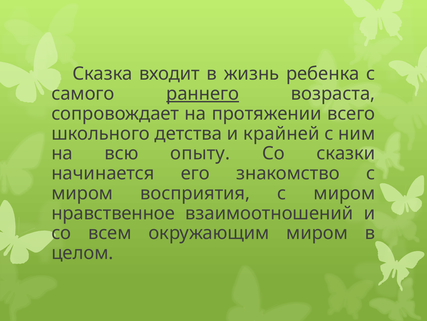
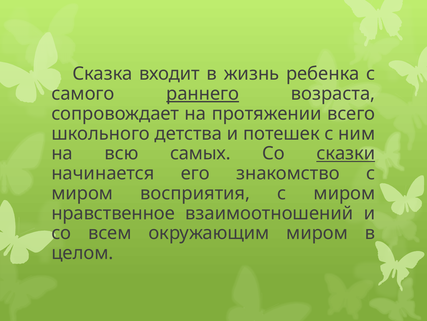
крайней: крайней -> потешек
опыту: опыту -> самых
сказки underline: none -> present
